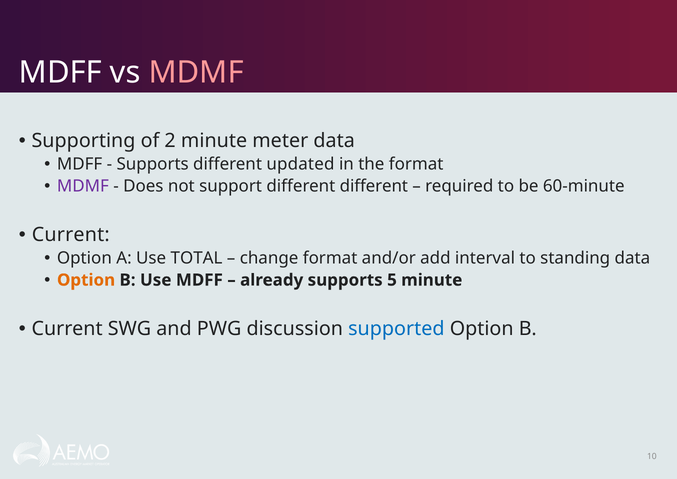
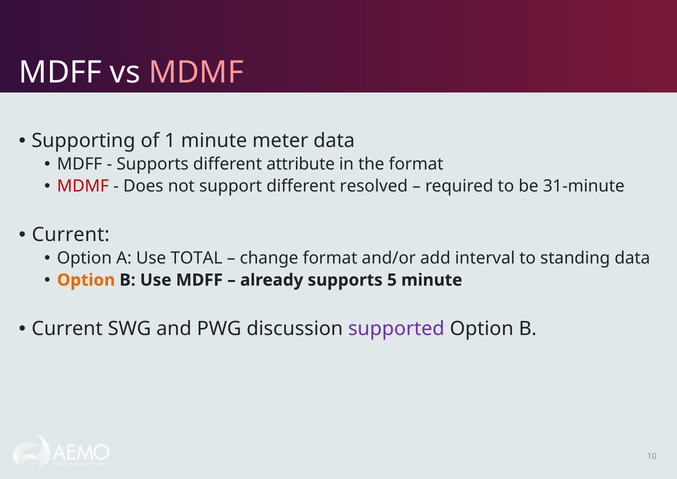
2: 2 -> 1
updated: updated -> attribute
MDMF at (83, 186) colour: purple -> red
different different: different -> resolved
60-minute: 60-minute -> 31-minute
supported colour: blue -> purple
